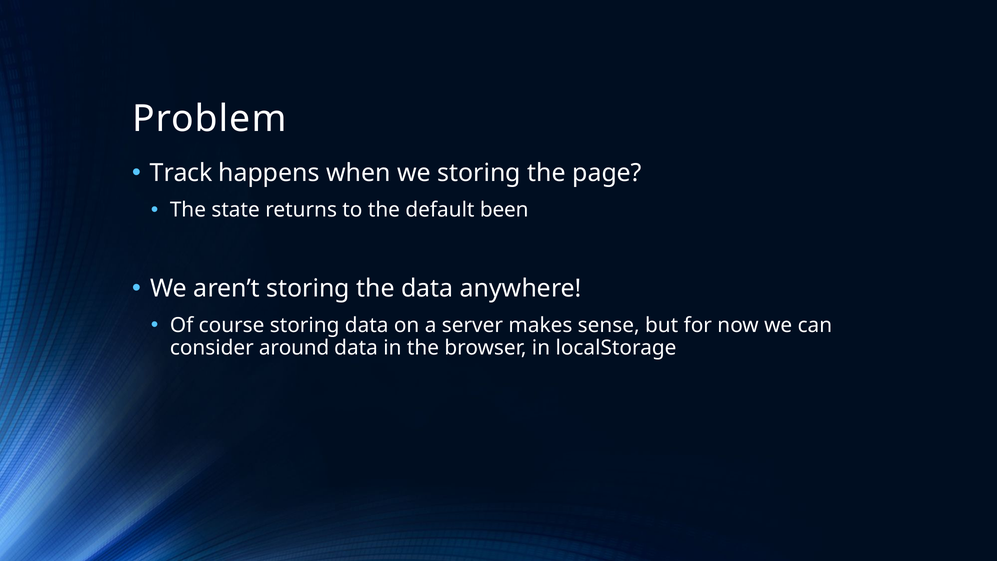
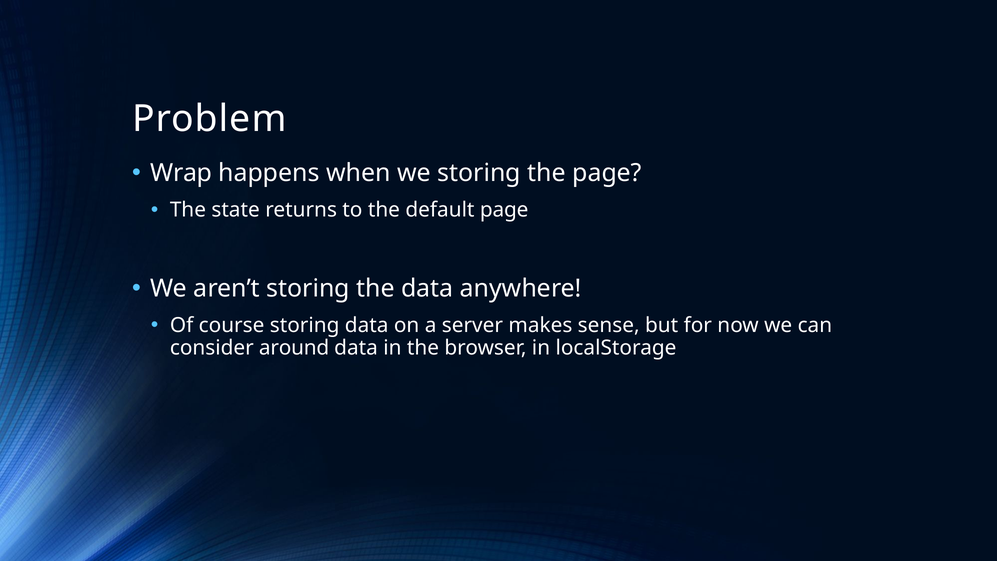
Track: Track -> Wrap
default been: been -> page
